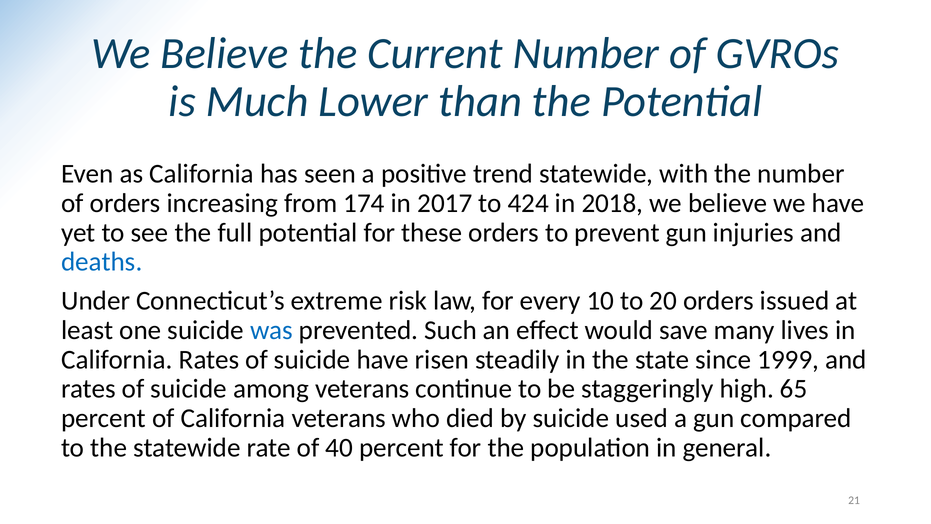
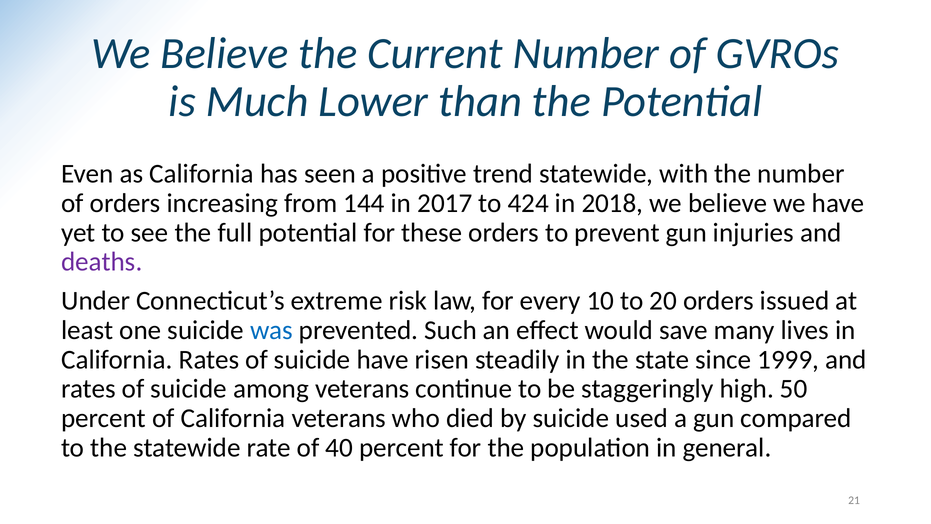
174: 174 -> 144
deaths colour: blue -> purple
65: 65 -> 50
